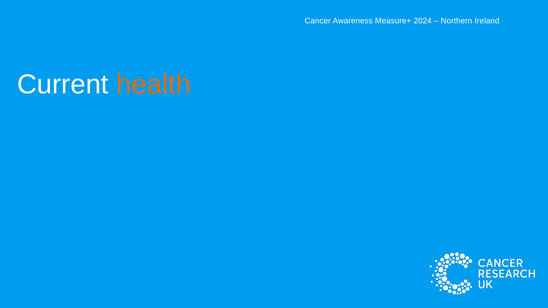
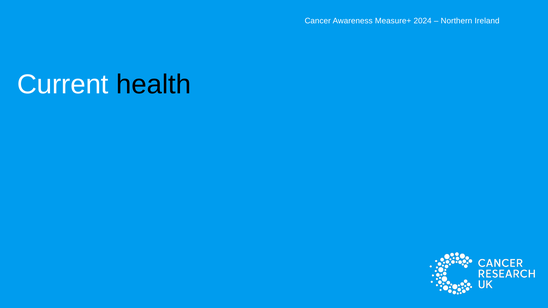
health colour: orange -> black
